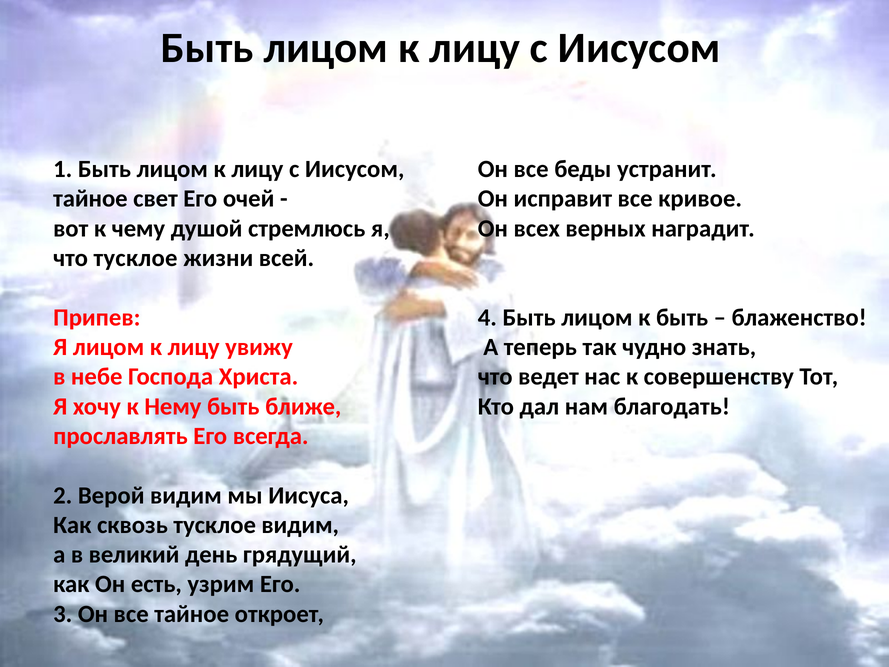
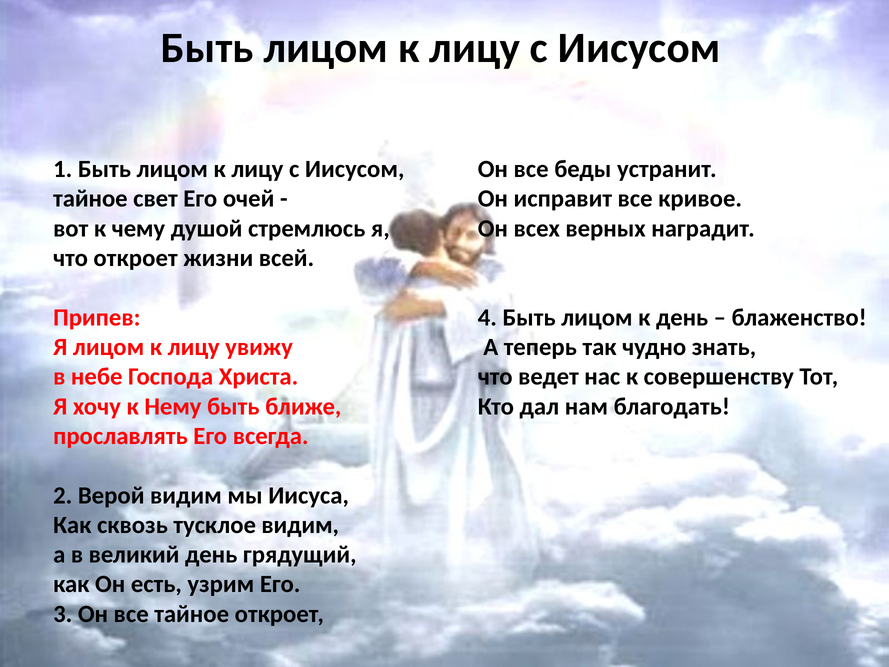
что тусклое: тусклое -> откроет
к быть: быть -> день
